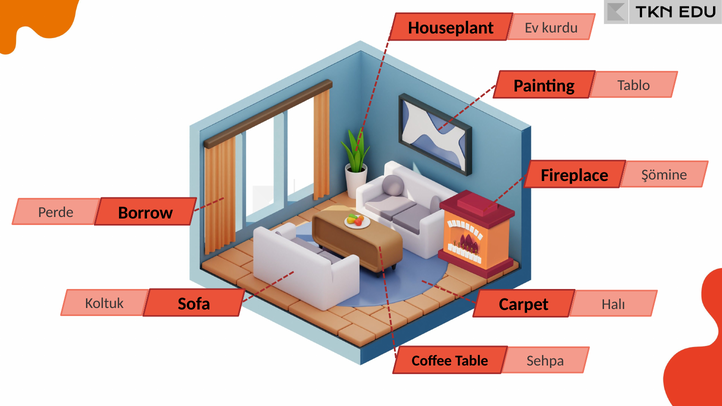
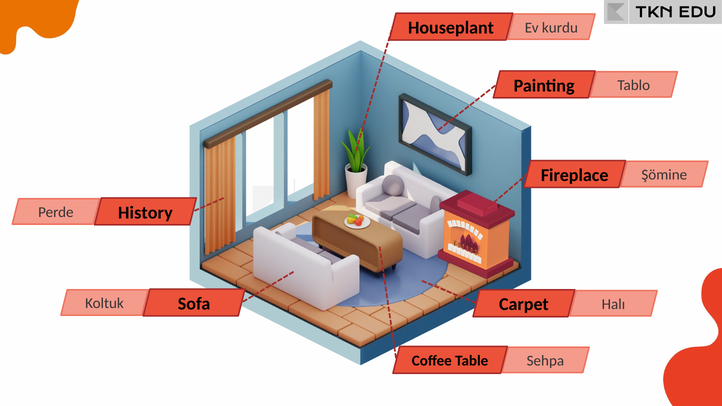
Borrow: Borrow -> History
